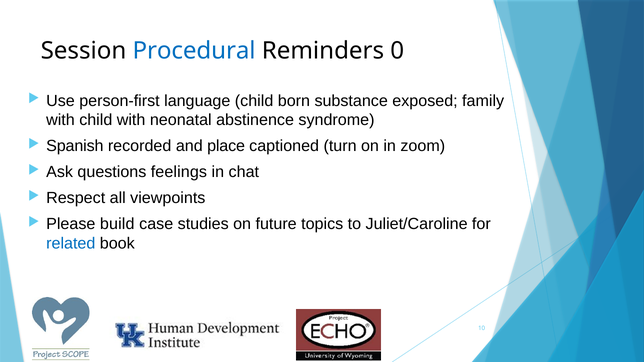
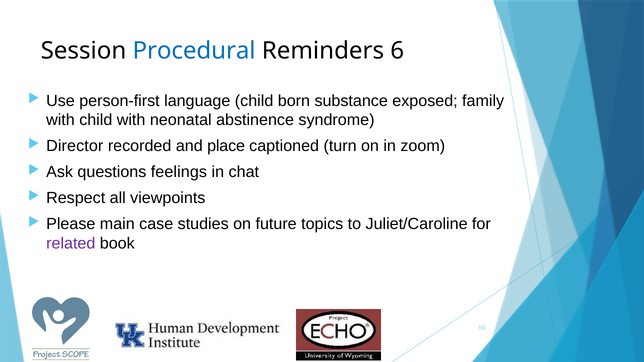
0: 0 -> 6
Spanish: Spanish -> Director
build: build -> main
related colour: blue -> purple
